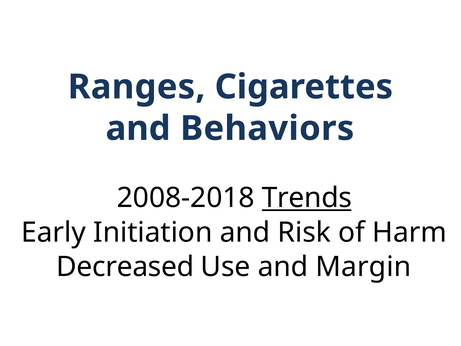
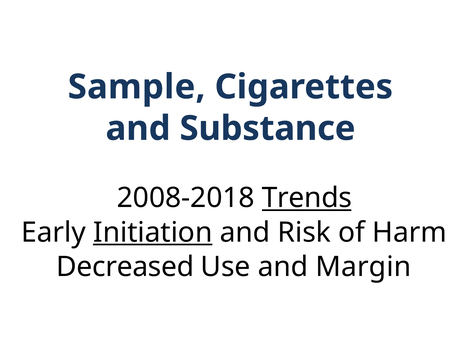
Ranges: Ranges -> Sample
Behaviors: Behaviors -> Substance
Initiation underline: none -> present
